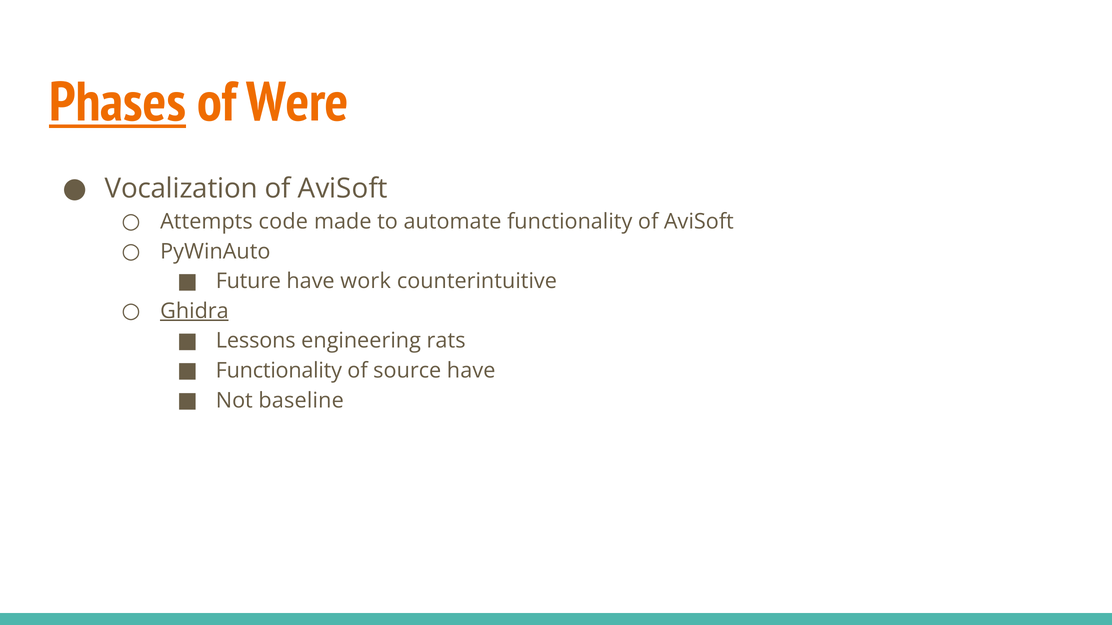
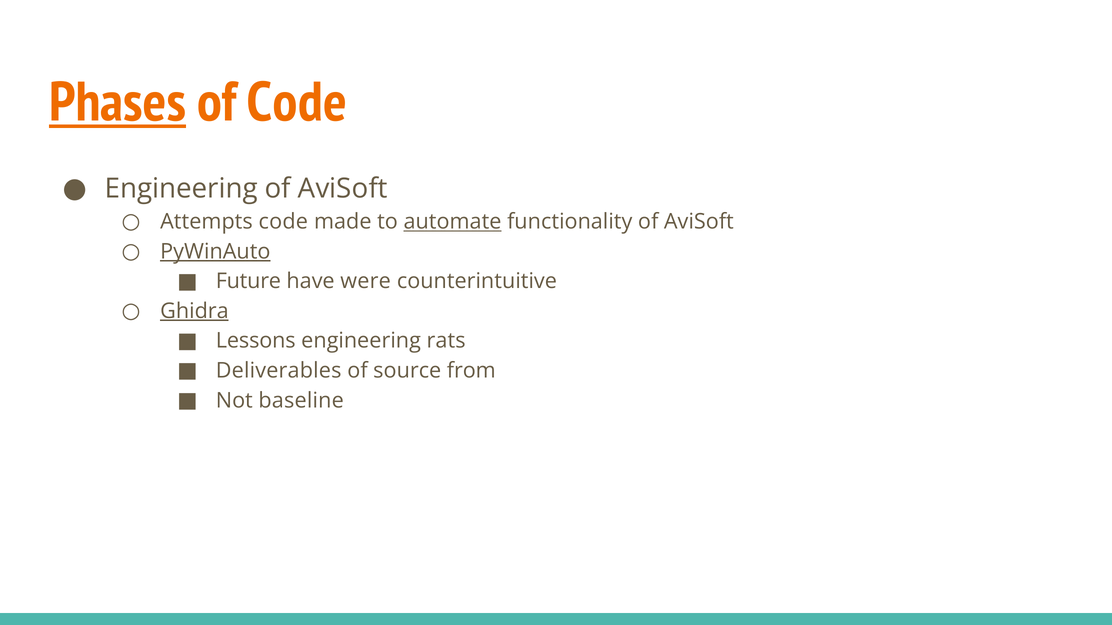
of Were: Were -> Code
Vocalization at (181, 189): Vocalization -> Engineering
automate underline: none -> present
PyWinAuto underline: none -> present
work: work -> were
Functionality at (279, 371): Functionality -> Deliverables
source have: have -> from
